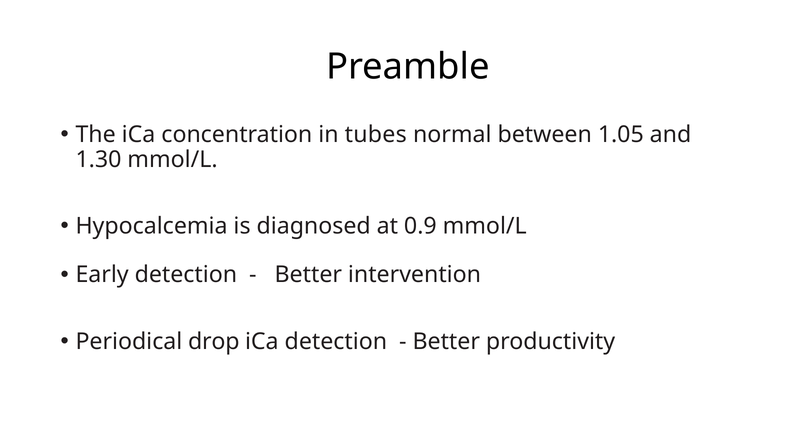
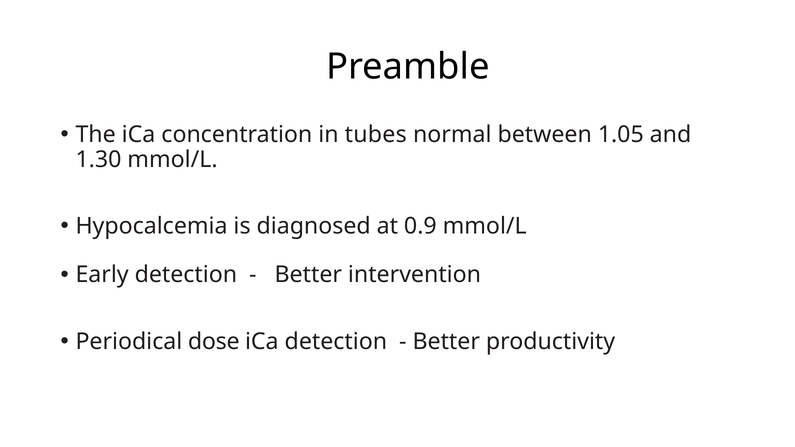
drop: drop -> dose
